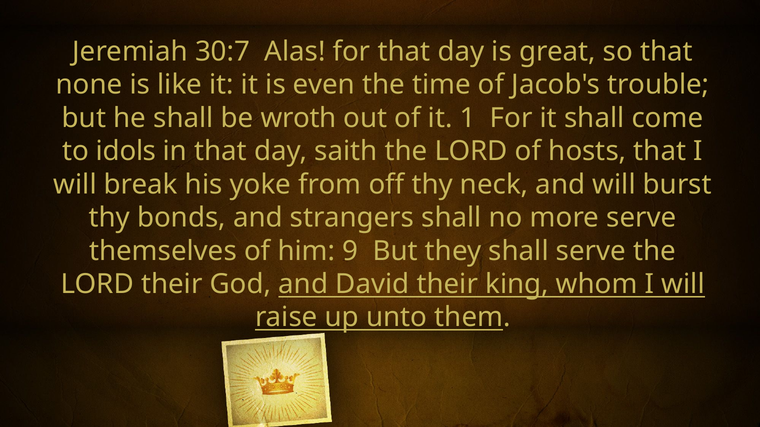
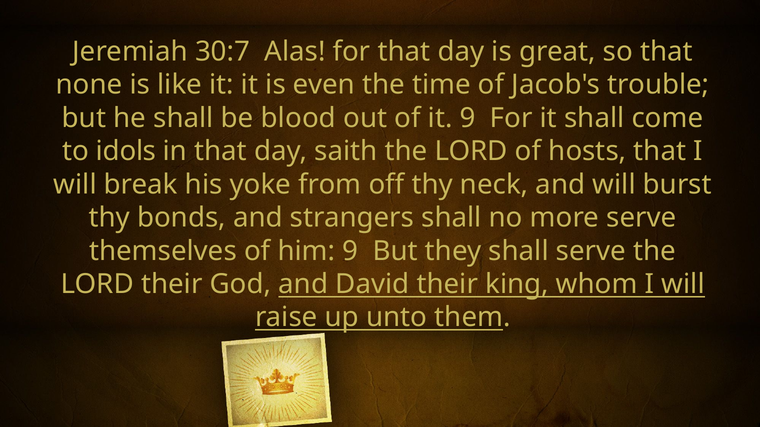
wroth: wroth -> blood
it 1: 1 -> 9
